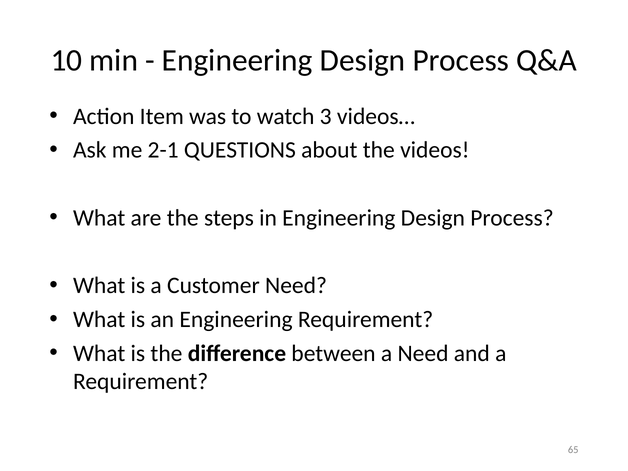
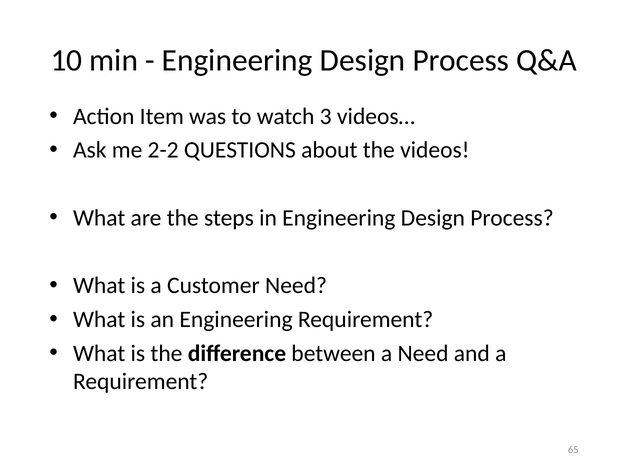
2-1: 2-1 -> 2-2
